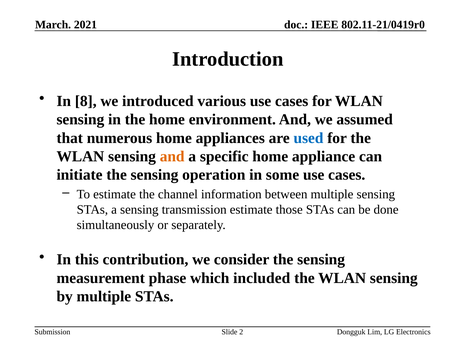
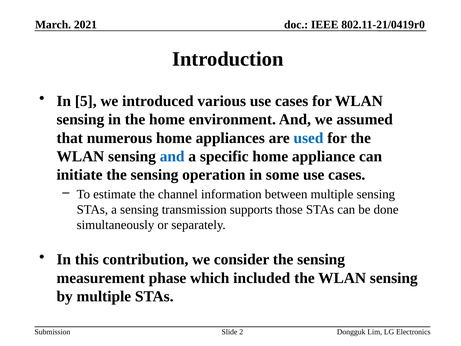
8: 8 -> 5
and at (172, 156) colour: orange -> blue
transmission estimate: estimate -> supports
